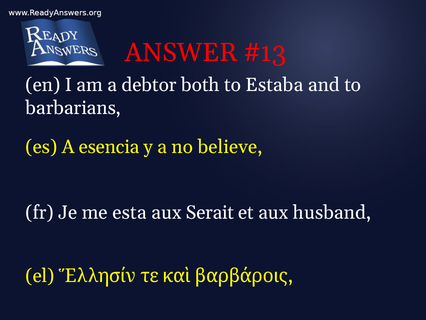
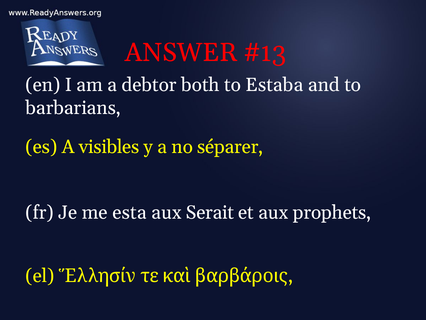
esencia: esencia -> visibles
believe: believe -> séparer
husband: husband -> prophets
